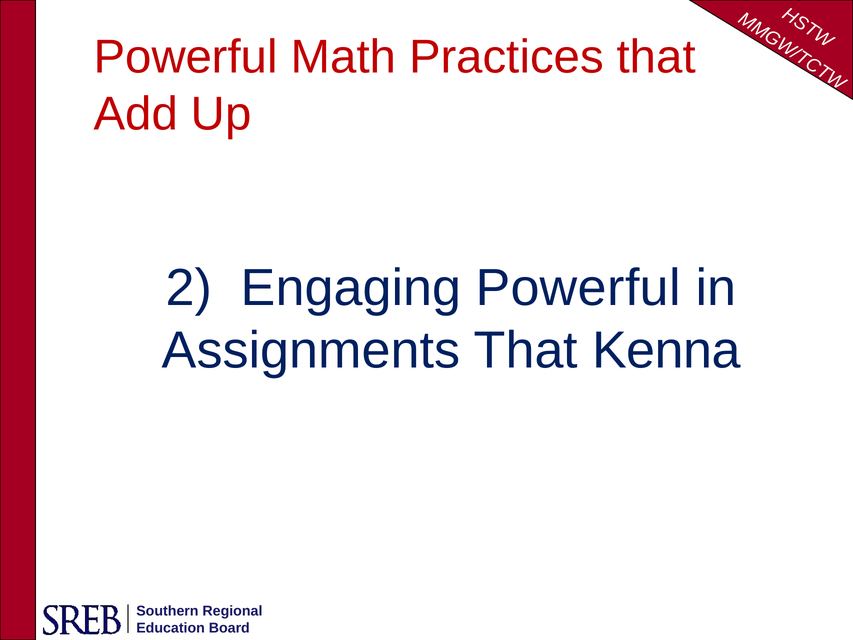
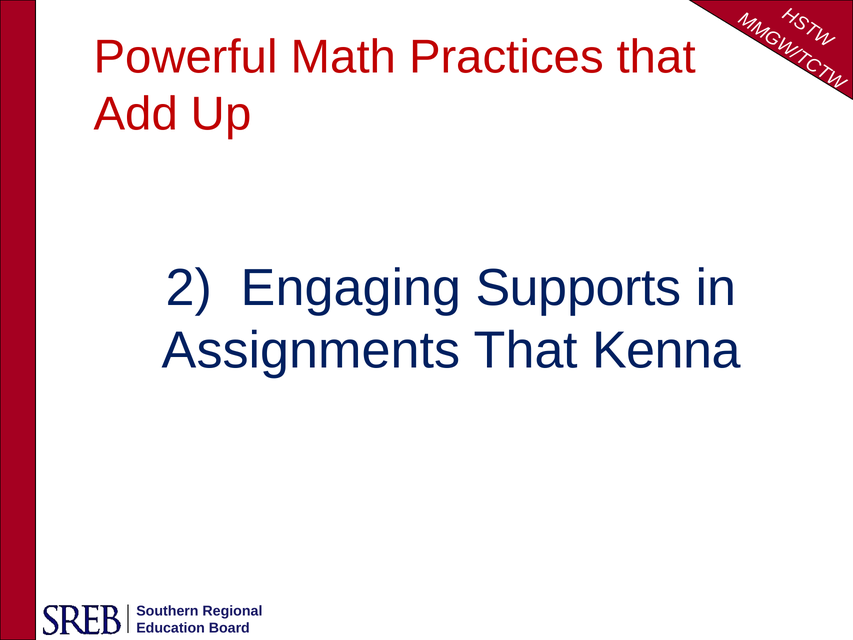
Engaging Powerful: Powerful -> Supports
